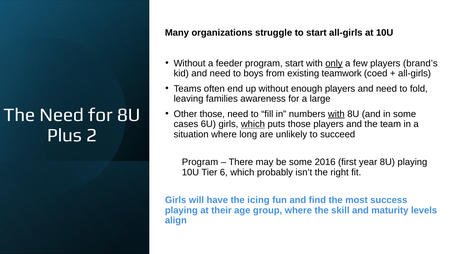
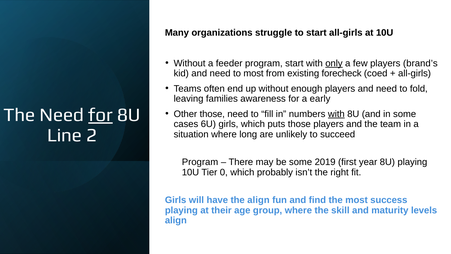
to boys: boys -> most
teamwork: teamwork -> forecheck
large: large -> early
for at (101, 115) underline: none -> present
which at (253, 124) underline: present -> none
Plus: Plus -> Line
2016: 2016 -> 2019
6: 6 -> 0
the icing: icing -> align
